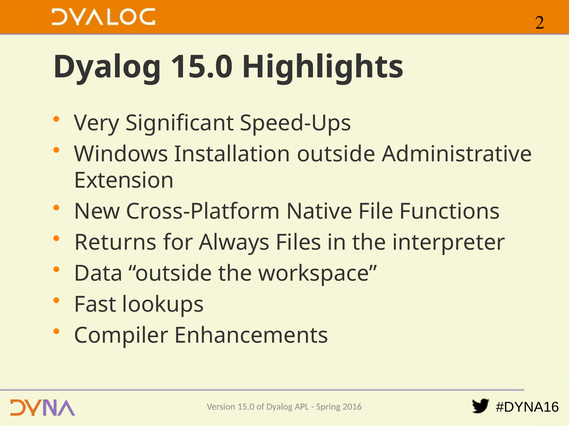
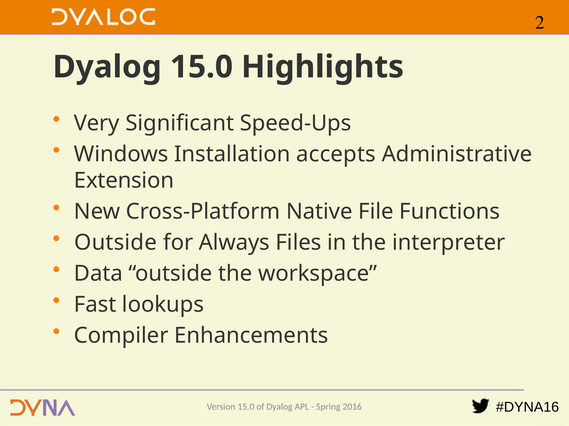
Installation outside: outside -> accepts
Returns at (116, 243): Returns -> Outside
